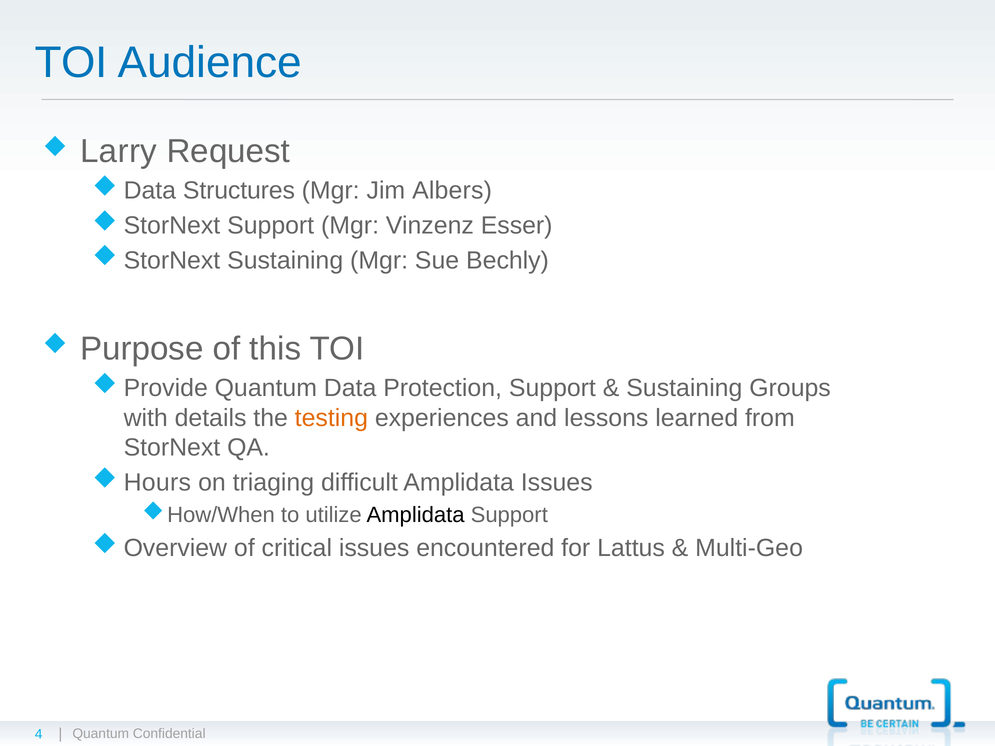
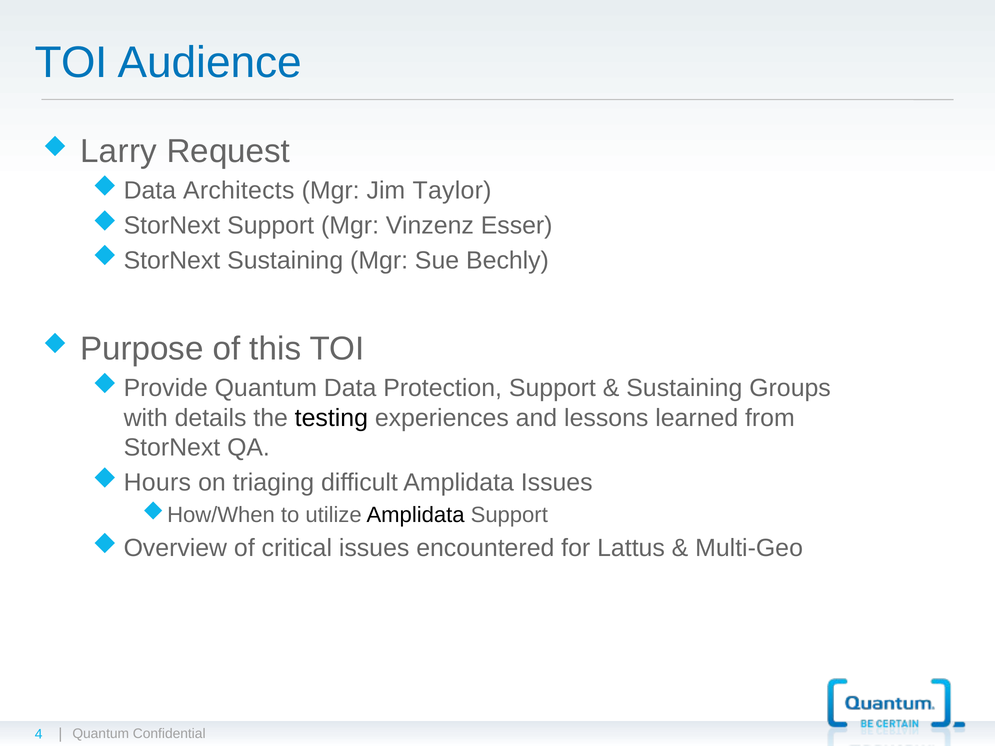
Structures: Structures -> Architects
Albers: Albers -> Taylor
testing colour: orange -> black
